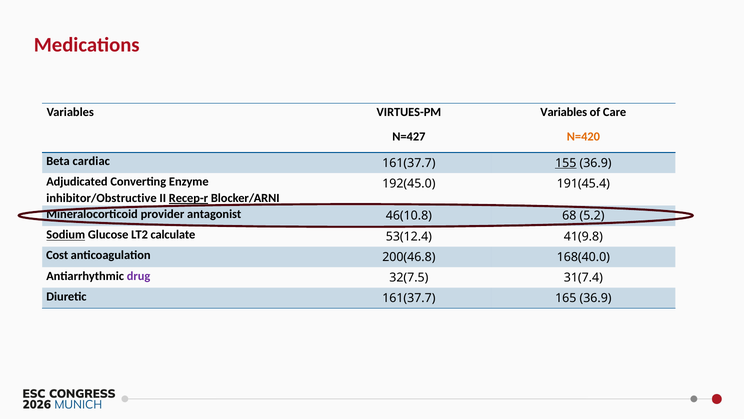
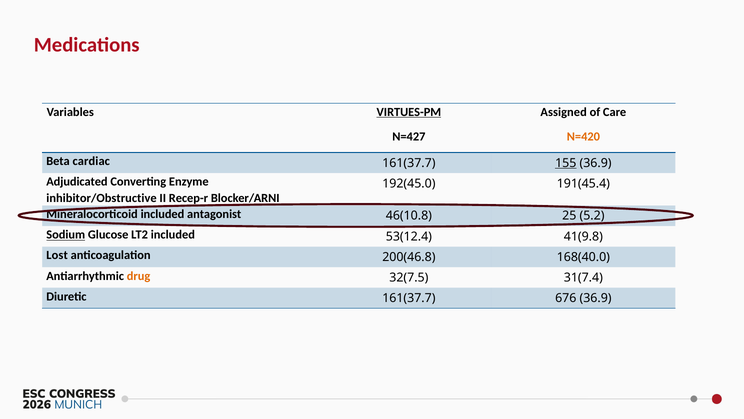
VIRTUES-PM underline: none -> present
Variables at (564, 112): Variables -> Assigned
Recep-r underline: present -> none
Mineralocorticoid provider: provider -> included
68: 68 -> 25
LT2 calculate: calculate -> included
Cost: Cost -> Lost
drug colour: purple -> orange
165: 165 -> 676
